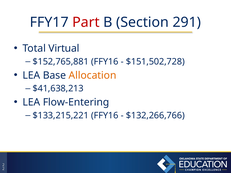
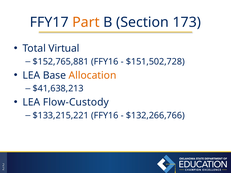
Part colour: red -> orange
291: 291 -> 173
Flow-Entering: Flow-Entering -> Flow-Custody
